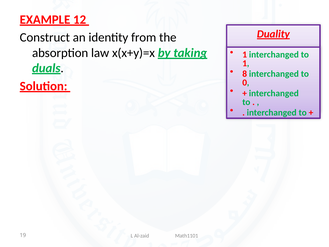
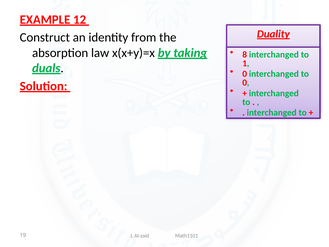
1 at (245, 55): 1 -> 8
8 at (245, 74): 8 -> 0
